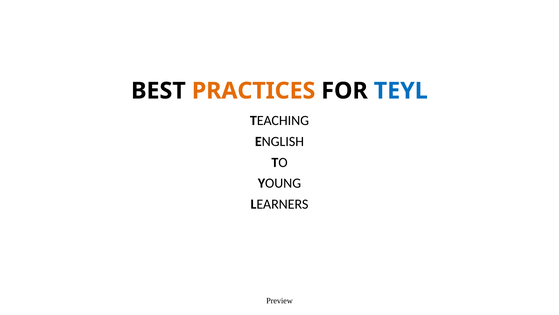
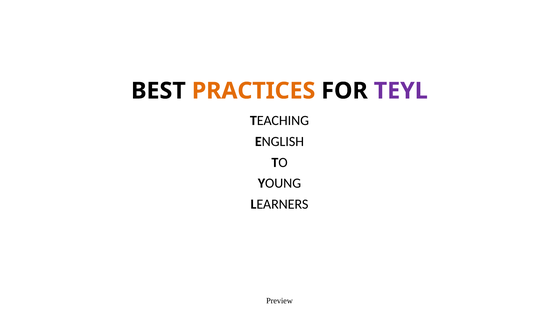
TEYL colour: blue -> purple
